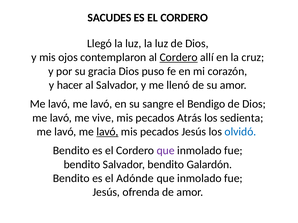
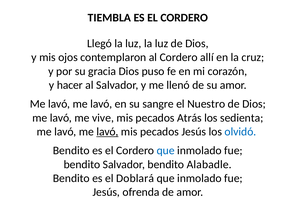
SACUDES: SACUDES -> TIEMBLA
Cordero at (179, 57) underline: present -> none
Bendigo: Bendigo -> Nuestro
que at (166, 151) colour: purple -> blue
Galardón: Galardón -> Alabadle
Adónde: Adónde -> Doblará
